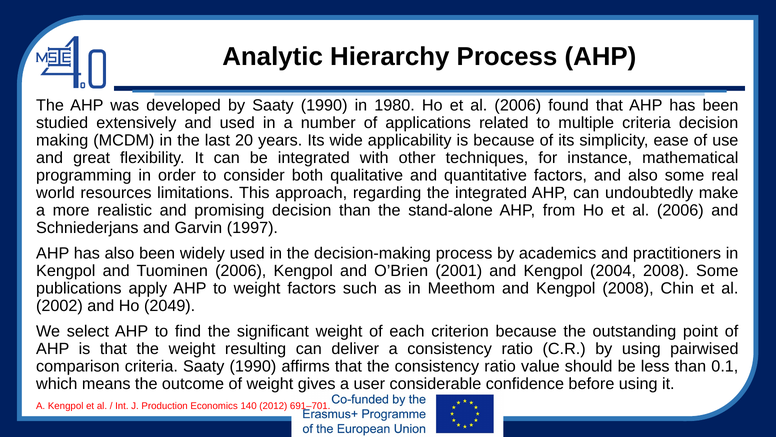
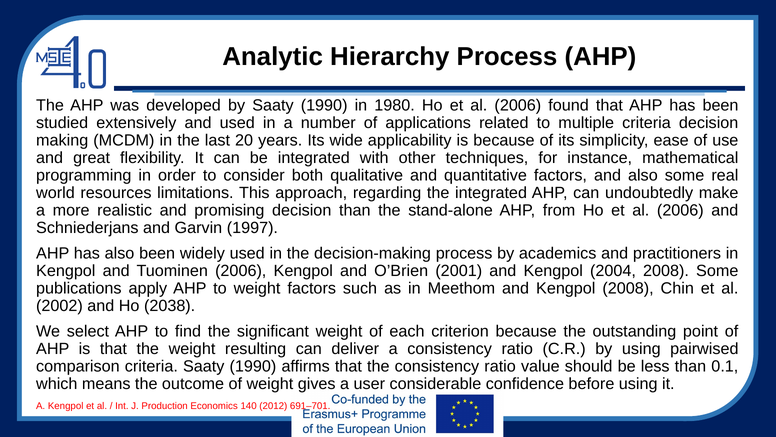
2049: 2049 -> 2038
